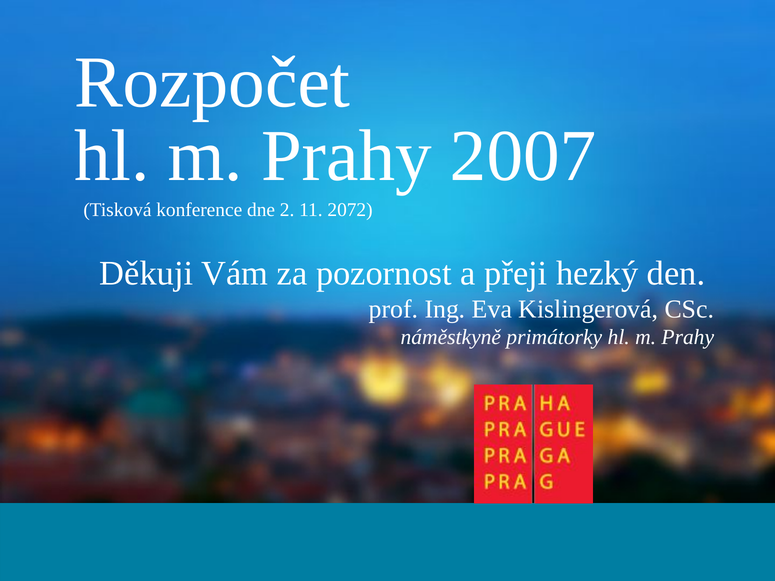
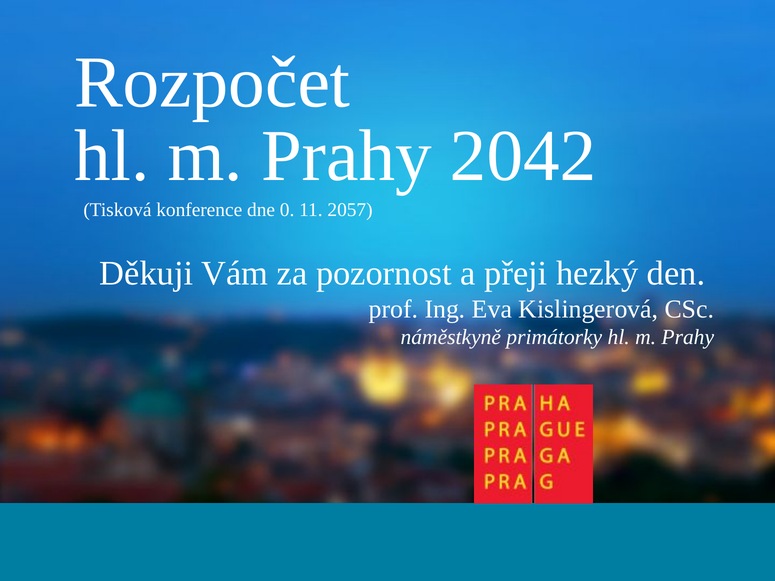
2007: 2007 -> 2042
2: 2 -> 0
2072: 2072 -> 2057
